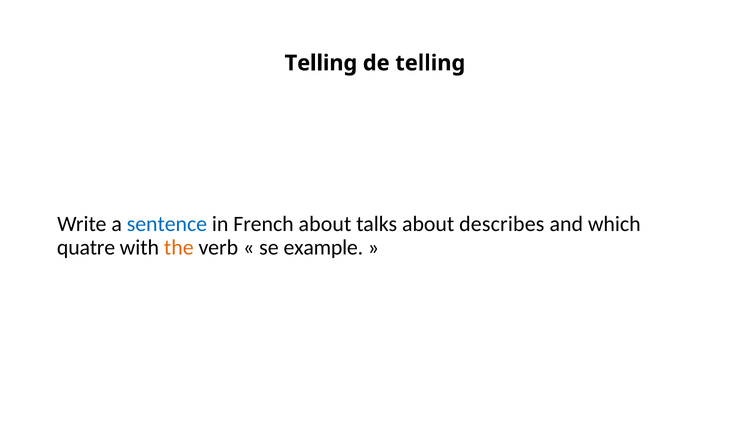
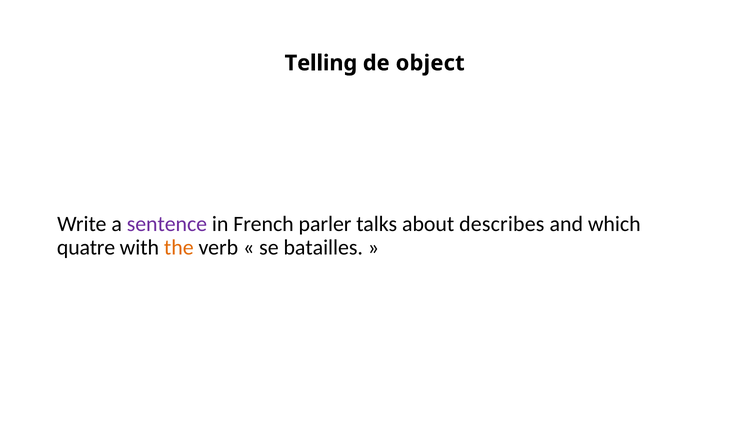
de telling: telling -> object
sentence colour: blue -> purple
French about: about -> parler
example: example -> batailles
